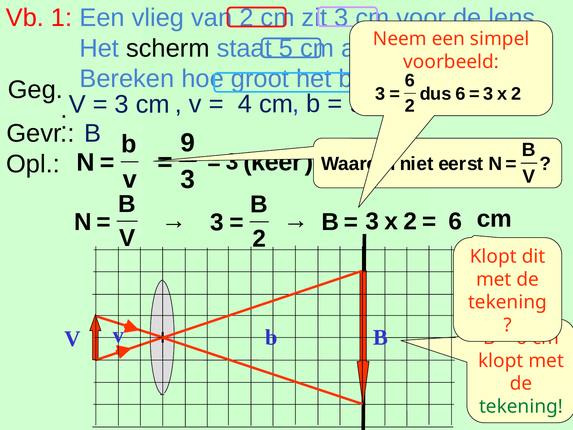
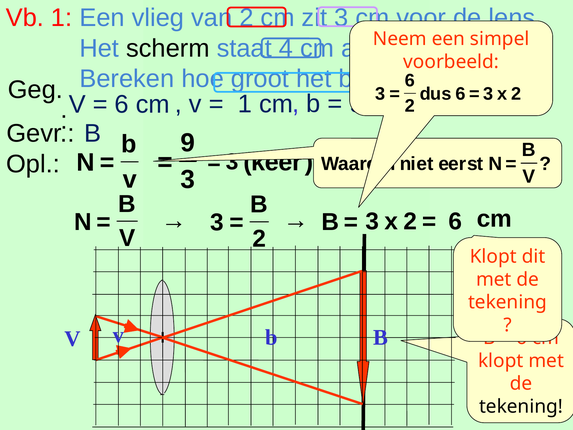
5: 5 -> 4
3 at (122, 104): 3 -> 6
4 at (245, 104): 4 -> 1
tekening at (521, 406) colour: green -> black
